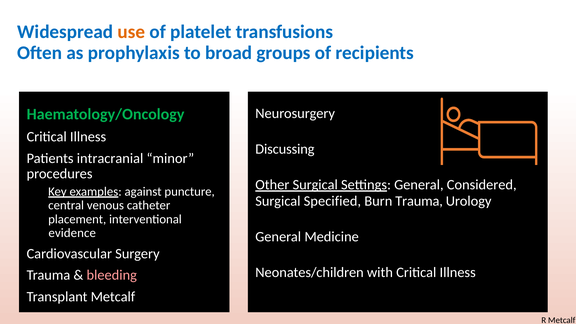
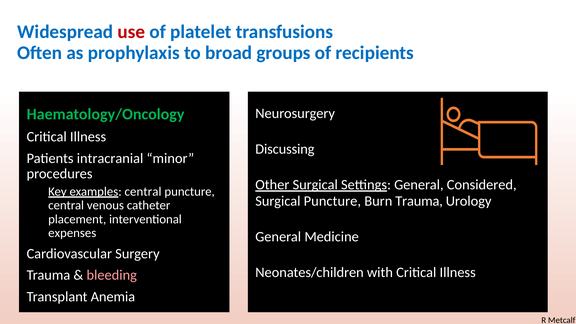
use colour: orange -> red
examples against: against -> central
Surgical Specified: Specified -> Puncture
evidence: evidence -> expenses
Transplant Metcalf: Metcalf -> Anemia
